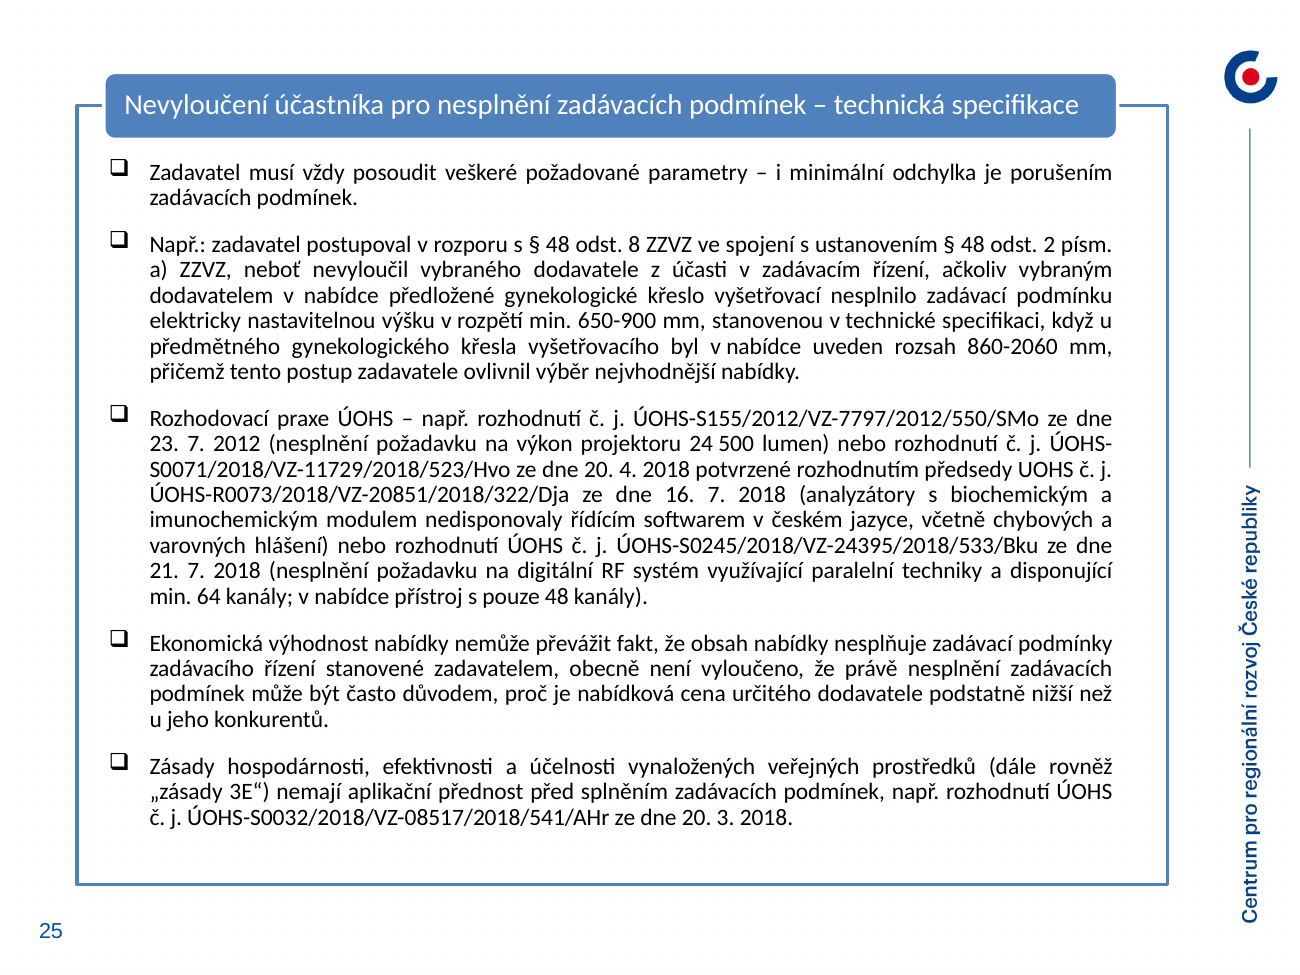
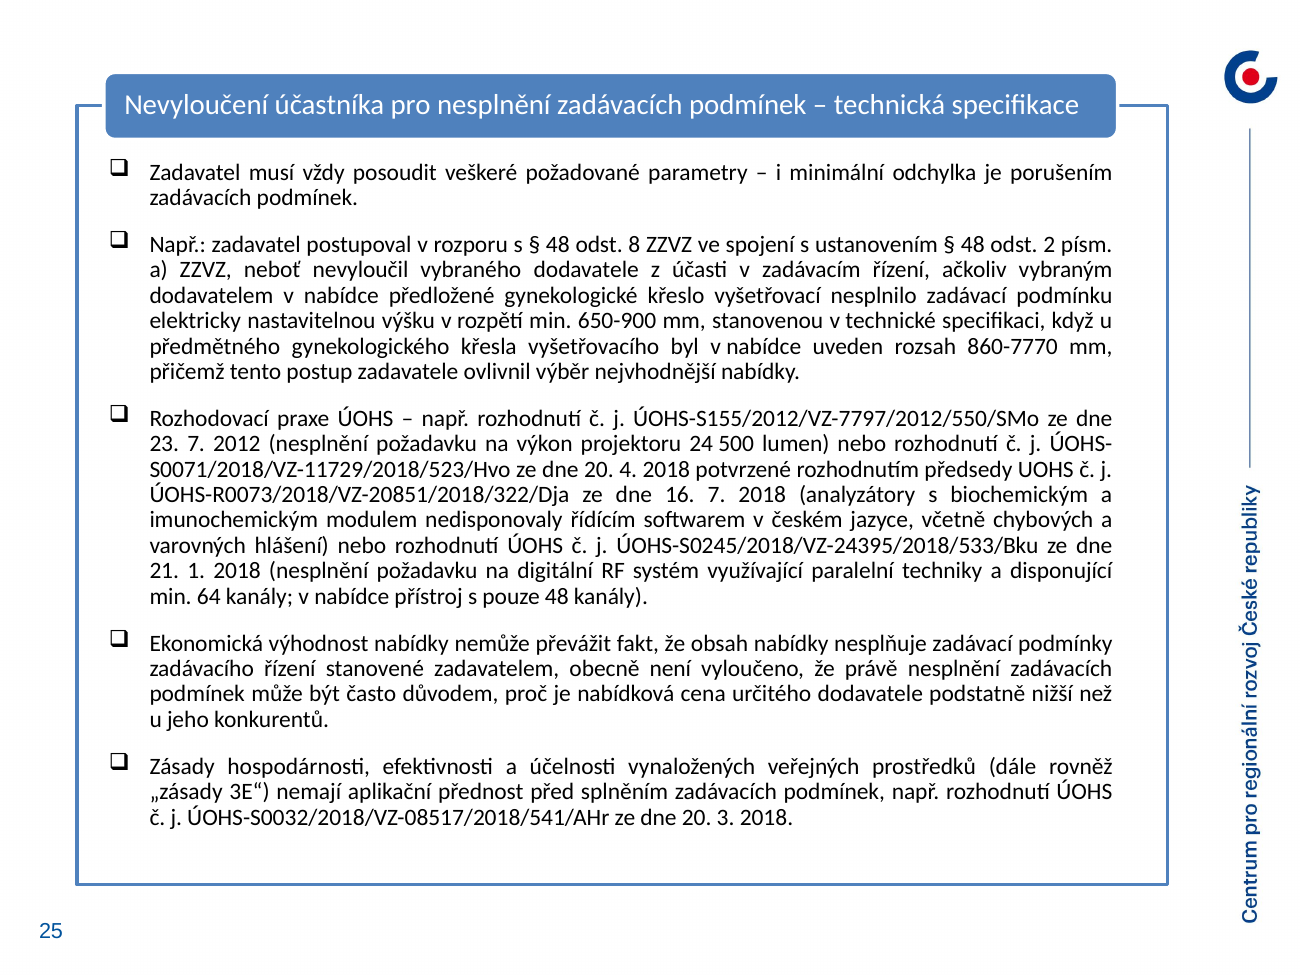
860-2060: 860-2060 -> 860-7770
21 7: 7 -> 1
